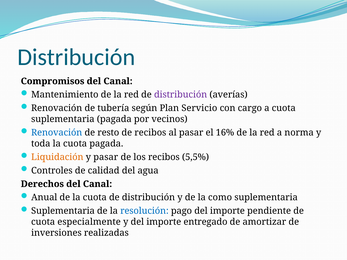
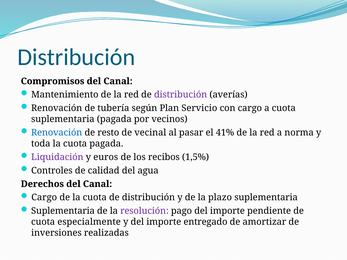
de recibos: recibos -> vecinal
16%: 16% -> 41%
Liquidación colour: orange -> purple
y pasar: pasar -> euros
5,5%: 5,5% -> 1,5%
Anual at (44, 198): Anual -> Cargo
como: como -> plazo
resolución colour: blue -> purple
